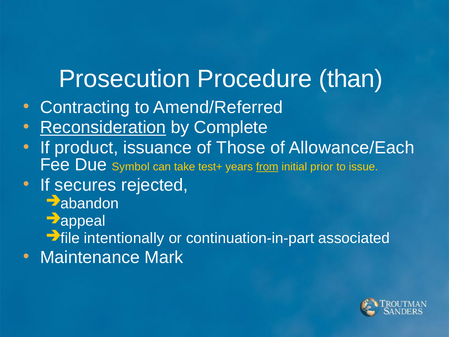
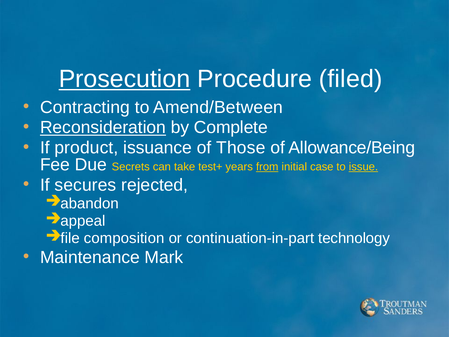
Prosecution underline: none -> present
than: than -> filed
Amend/Referred: Amend/Referred -> Amend/Between
Allowance/Each: Allowance/Each -> Allowance/Being
Symbol: Symbol -> Secrets
prior: prior -> case
issue underline: none -> present
intentionally: intentionally -> composition
associated: associated -> technology
